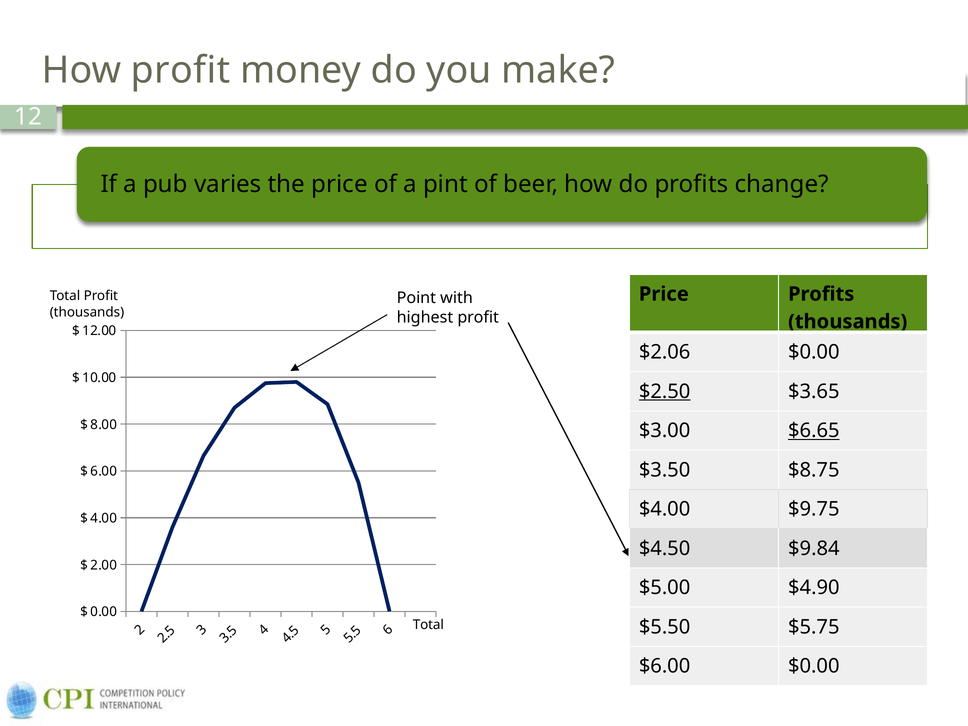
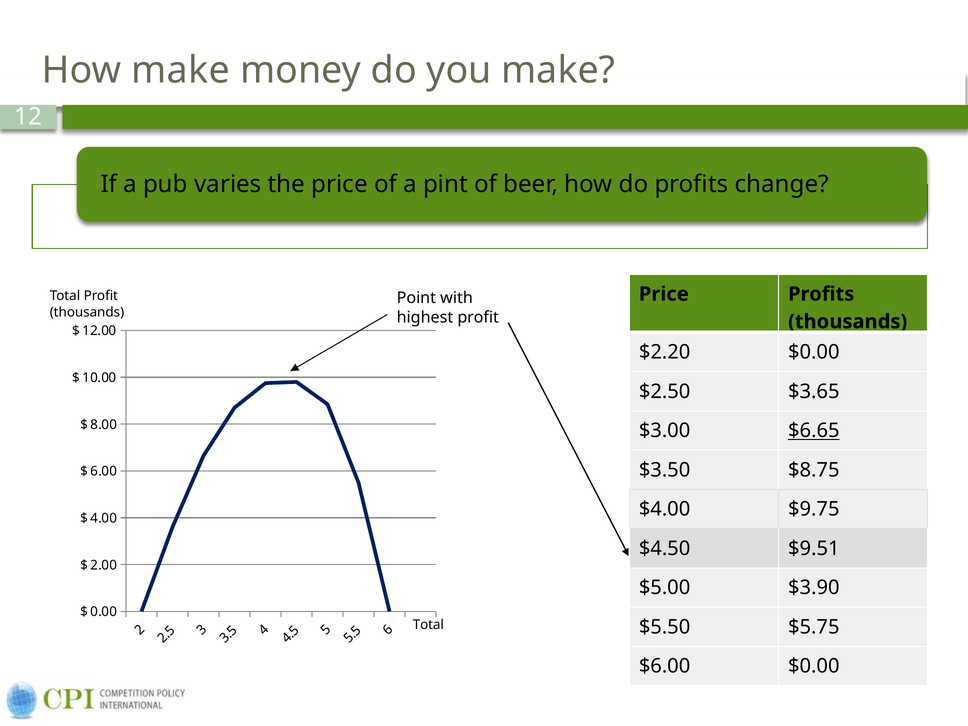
How profit: profit -> make
$2.06: $2.06 -> $2.20
$2.50 underline: present -> none
$9.84: $9.84 -> $9.51
$4.90: $4.90 -> $3.90
